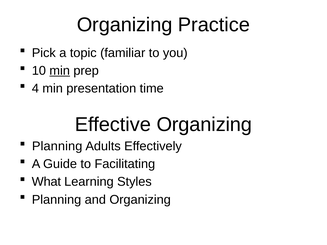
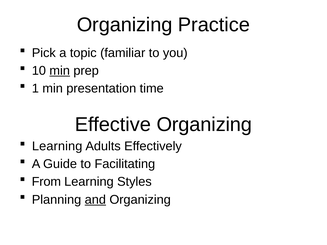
4: 4 -> 1
Planning at (57, 146): Planning -> Learning
What: What -> From
and underline: none -> present
